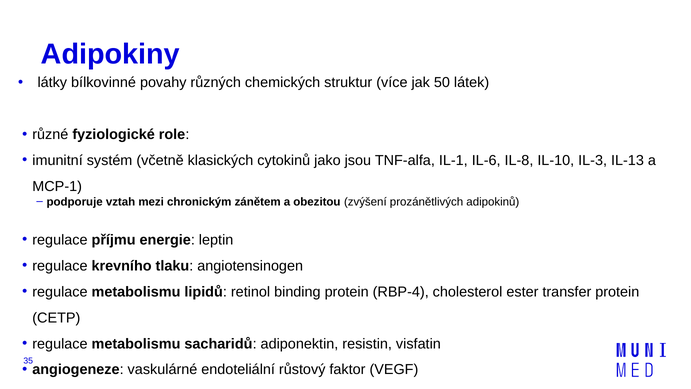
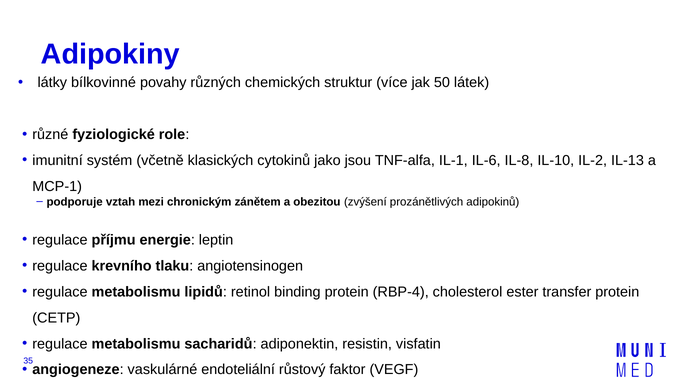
IL-3: IL-3 -> IL-2
